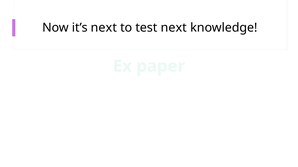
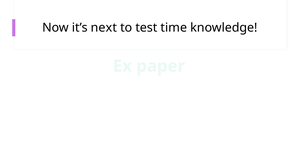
test next: next -> time
